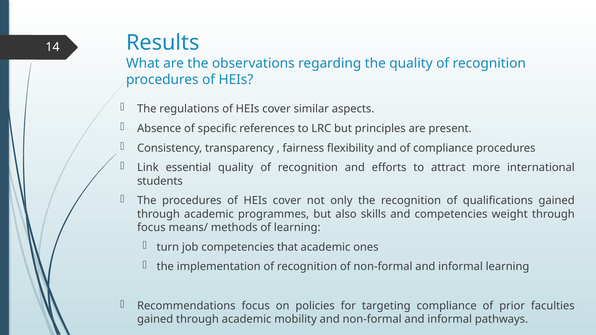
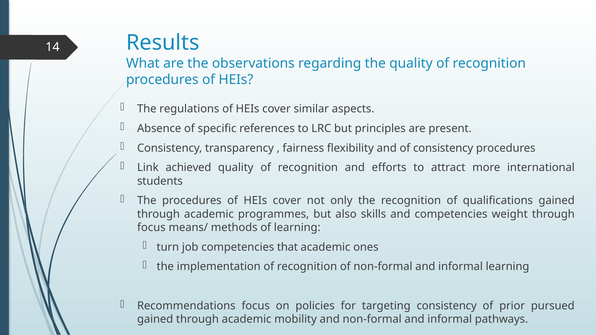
of compliance: compliance -> consistency
essential: essential -> achieved
targeting compliance: compliance -> consistency
faculties: faculties -> pursued
